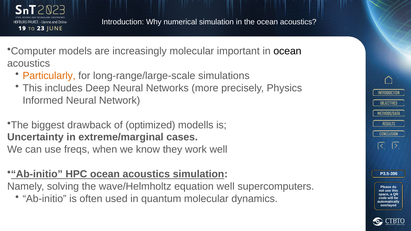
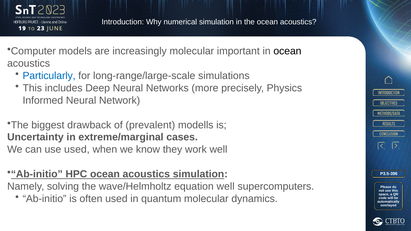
Particularly colour: orange -> blue
optimized: optimized -> prevalent
use freqs: freqs -> used
